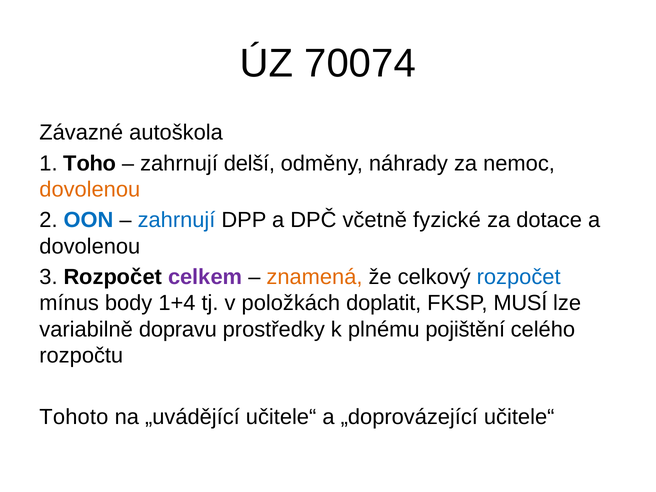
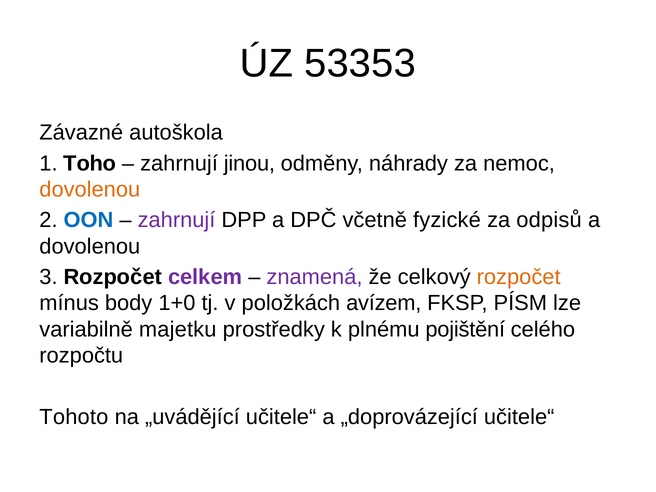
70074: 70074 -> 53353
delší: delší -> jinou
zahrnují at (177, 220) colour: blue -> purple
dotace: dotace -> odpisů
znamená colour: orange -> purple
rozpočet at (519, 277) colour: blue -> orange
1+4: 1+4 -> 1+0
doplatit: doplatit -> avízem
MUSÍ: MUSÍ -> PÍSM
dopravu: dopravu -> majetku
